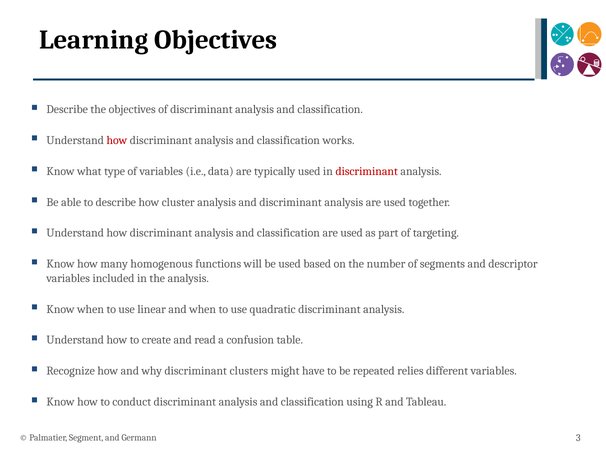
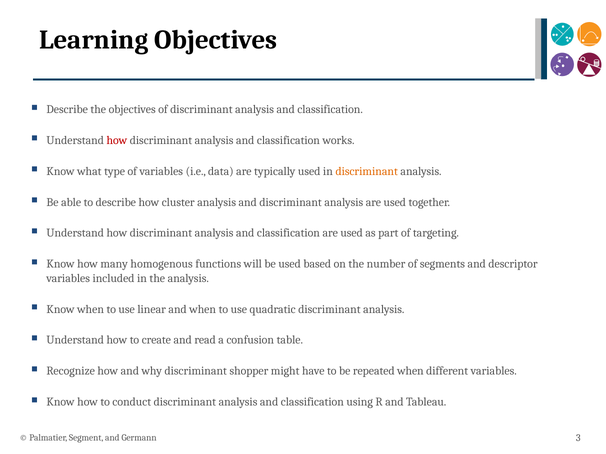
discriminant at (367, 171) colour: red -> orange
clusters: clusters -> shopper
repeated relies: relies -> when
